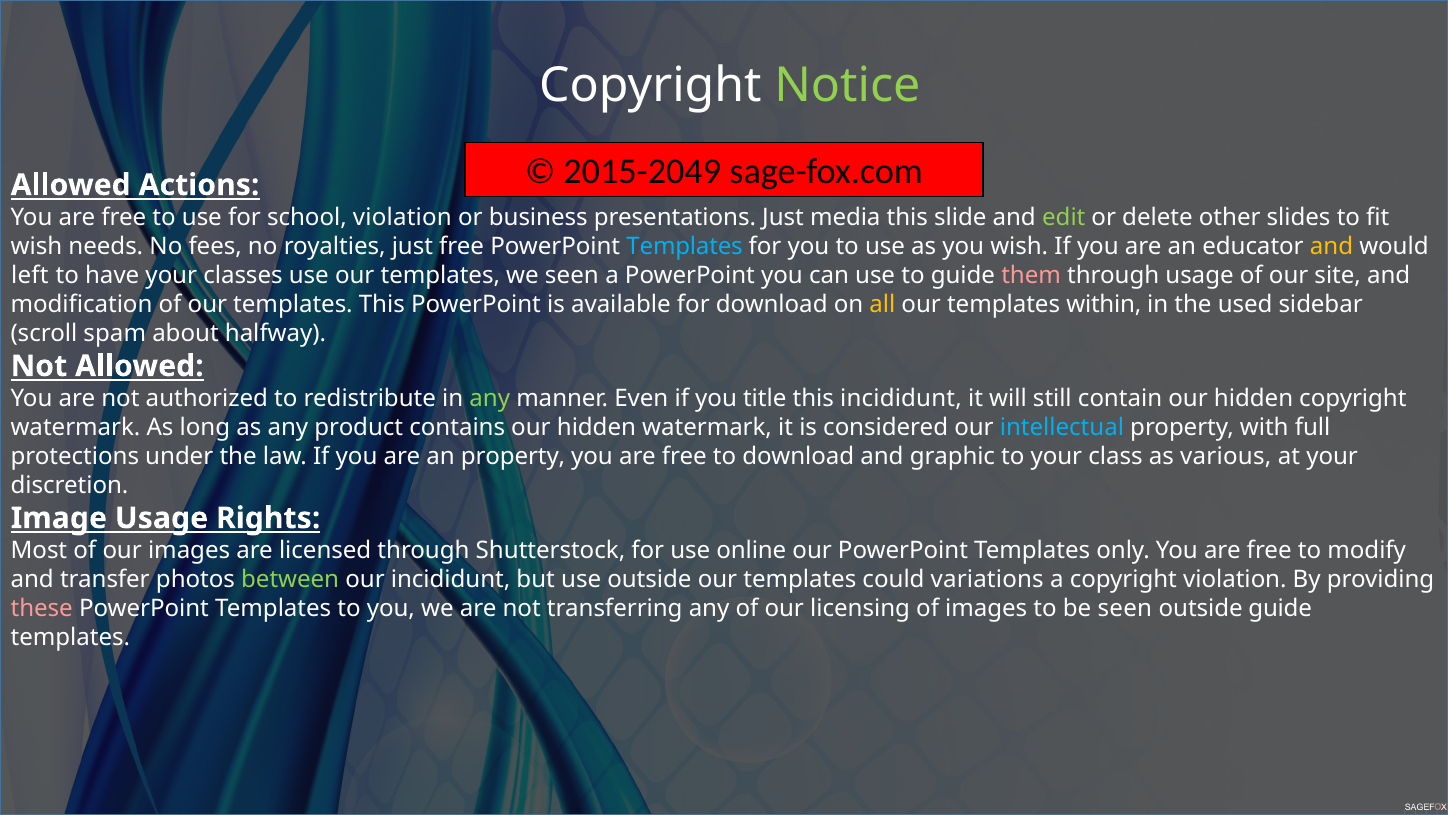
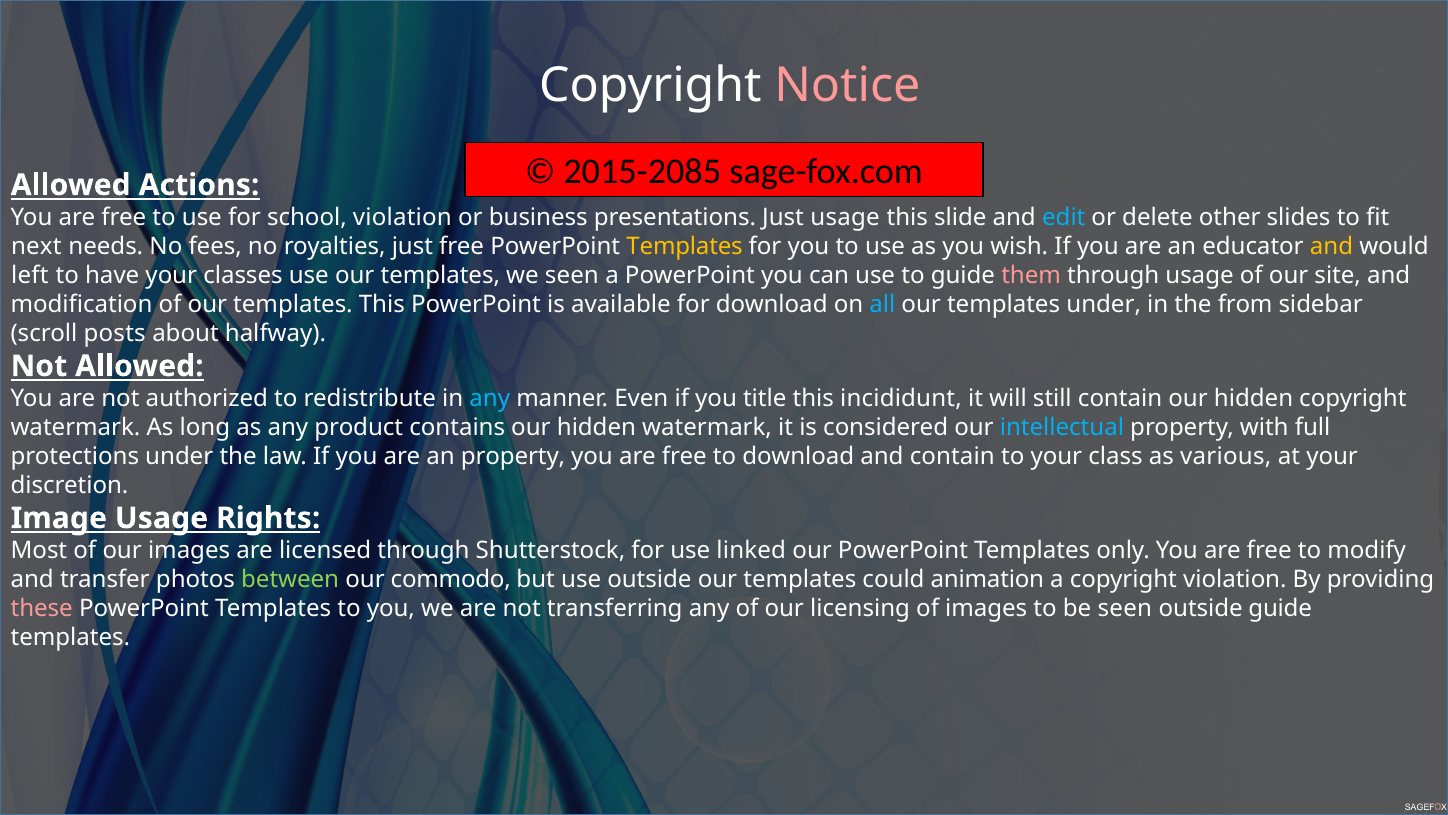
Notice colour: light green -> pink
2015-2049: 2015-2049 -> 2015-2085
Just media: media -> usage
edit colour: light green -> light blue
wish at (36, 246): wish -> next
Templates at (685, 246) colour: light blue -> yellow
all colour: yellow -> light blue
templates within: within -> under
used: used -> from
spam: spam -> posts
any at (490, 398) colour: light green -> light blue
and graphic: graphic -> contain
online: online -> linked
our incididunt: incididunt -> commodo
variations: variations -> animation
